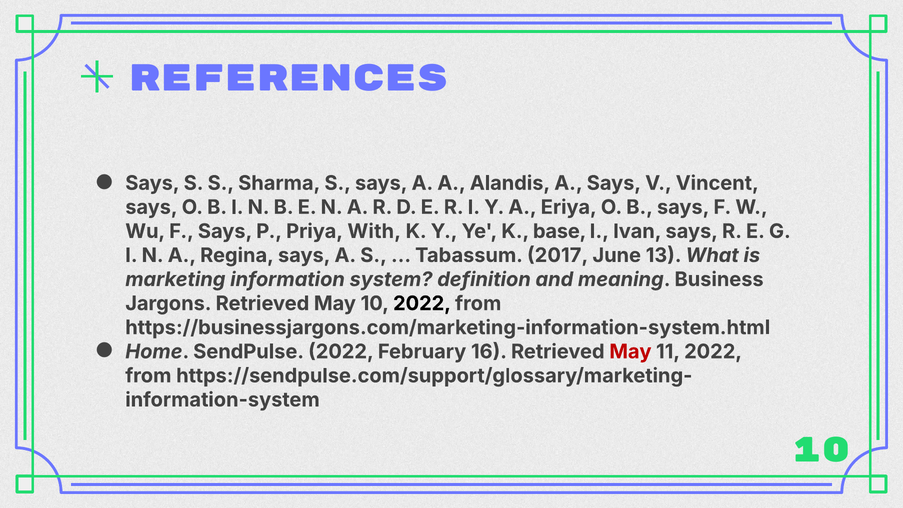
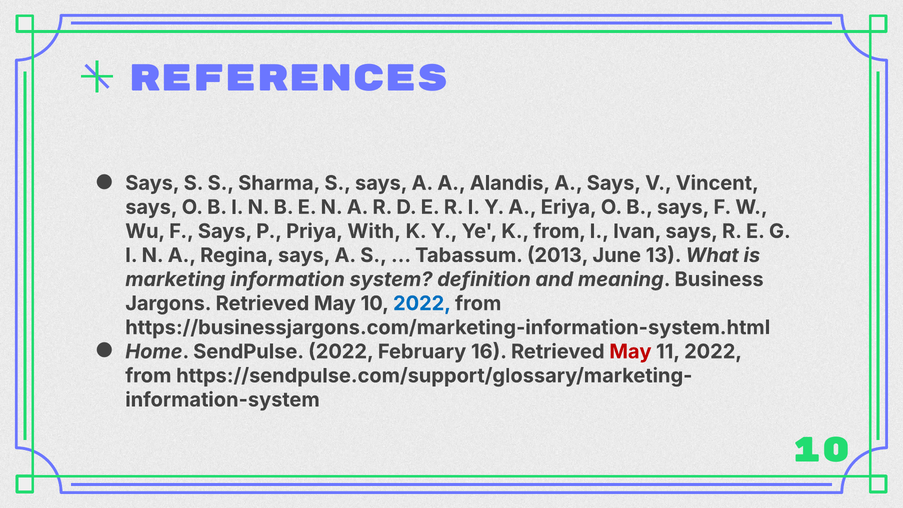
K base: base -> from
2017: 2017 -> 2013
2022 at (422, 303) colour: black -> blue
